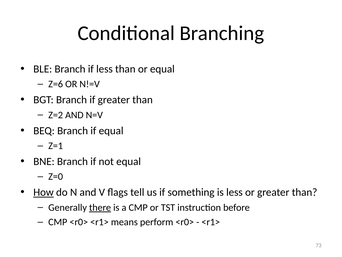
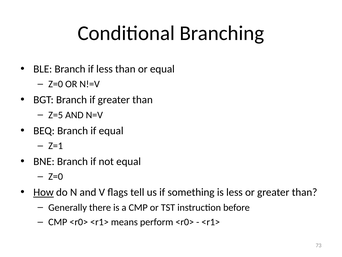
Z=6 at (56, 84): Z=6 -> Z=0
Z=2: Z=2 -> Z=5
there underline: present -> none
